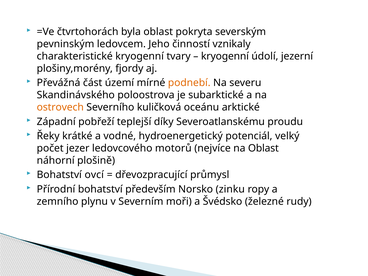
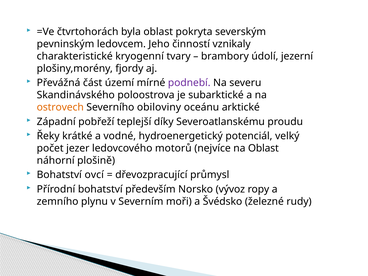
kryogenní at (225, 56): kryogenní -> brambory
podnebí colour: orange -> purple
kuličková: kuličková -> obiloviny
zinku: zinku -> vývoz
